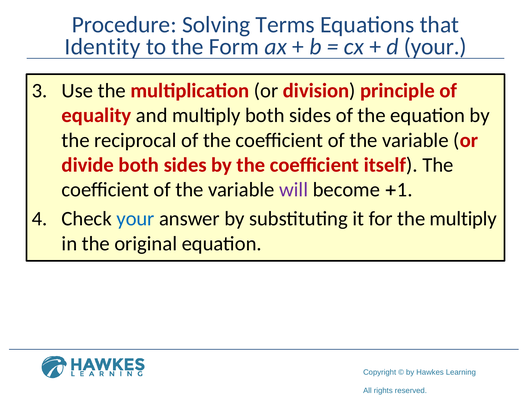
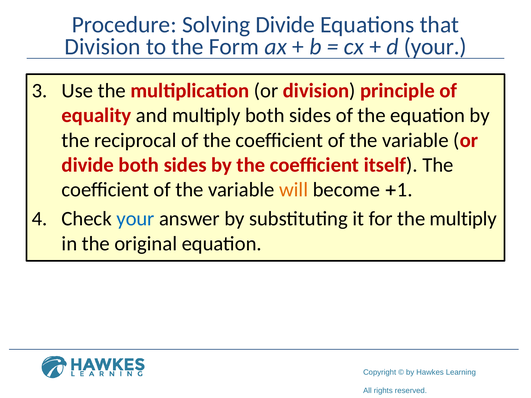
Solving Terms: Terms -> Divide
Identity at (102, 47): Identity -> Division
will colour: purple -> orange
